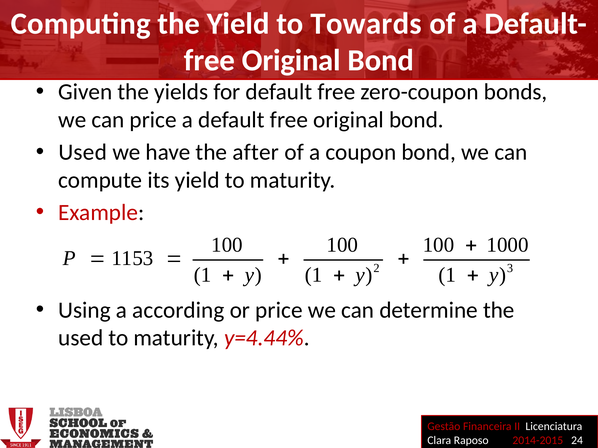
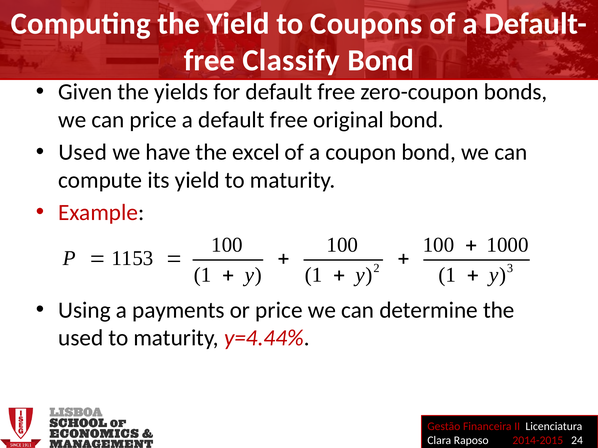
Towards: Towards -> Coupons
Original at (291, 61): Original -> Classify
after: after -> excel
according: according -> payments
